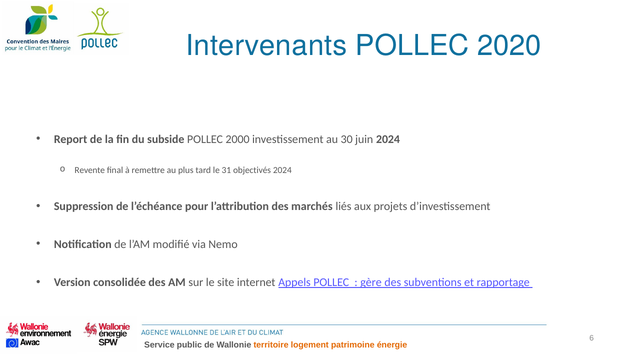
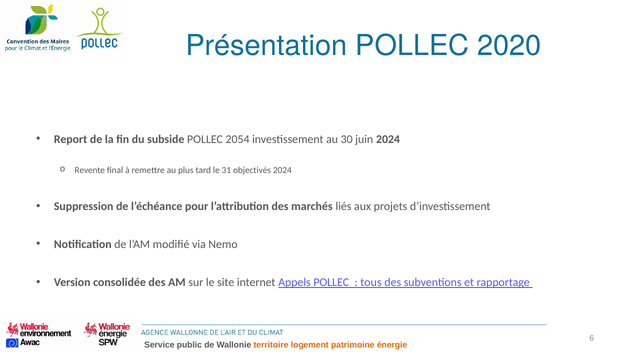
Intervenants: Intervenants -> Présentation
2000: 2000 -> 2054
gère: gère -> tous
